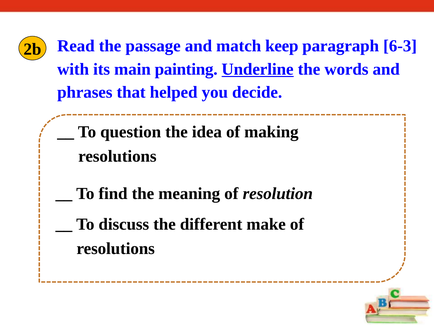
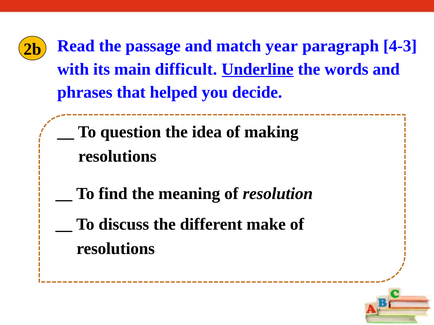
keep: keep -> year
6-3: 6-3 -> 4-3
painting: painting -> difficult
